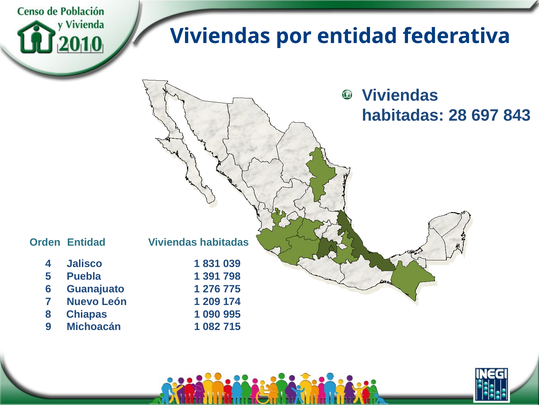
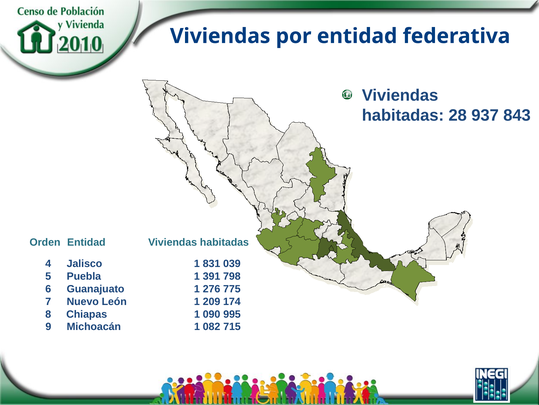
697: 697 -> 937
